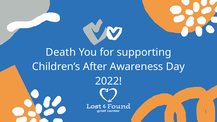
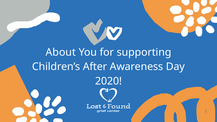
Death: Death -> About
2022: 2022 -> 2020
